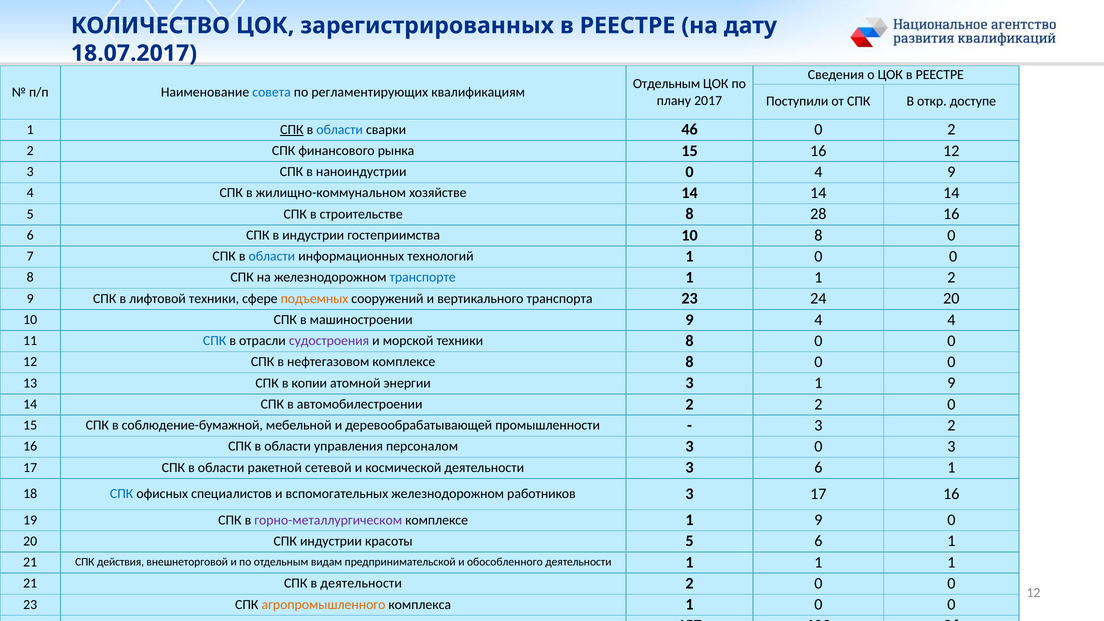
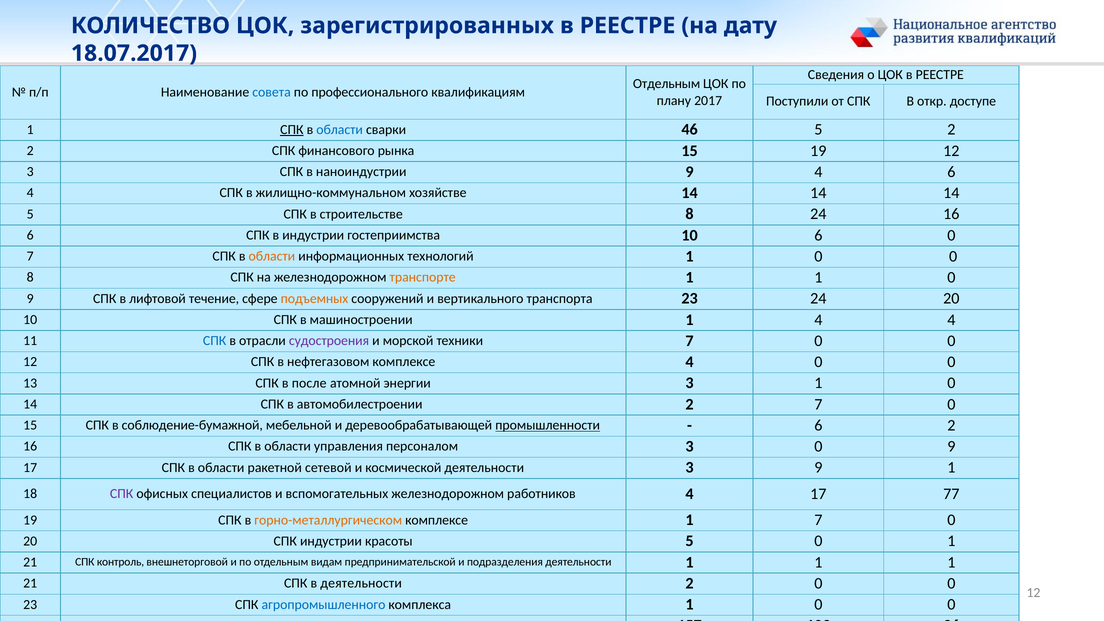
регламентирующих: регламентирующих -> профессионального
46 0: 0 -> 5
15 16: 16 -> 19
наноиндустрии 0: 0 -> 9
4 9: 9 -> 6
8 28: 28 -> 24
10 8: 8 -> 6
области at (272, 256) colour: blue -> orange
транспорте colour: blue -> orange
1 1 2: 2 -> 0
лифтовой техники: техники -> течение
машиностроении 9: 9 -> 1
техники 8: 8 -> 7
комплексе 8: 8 -> 4
копии: копии -> после
3 1 9: 9 -> 0
автомобилестроении 2 2: 2 -> 7
промышленности underline: none -> present
3 at (818, 425): 3 -> 6
3 0 3: 3 -> 9
3 6: 6 -> 9
СПК at (122, 494) colour: blue -> purple
работников 3: 3 -> 4
17 16: 16 -> 77
горно-металлургическом colour: purple -> orange
комплексе 1 9: 9 -> 7
5 6: 6 -> 0
действия: действия -> контроль
обособленного: обособленного -> подразделения
агропромышленного colour: orange -> blue
